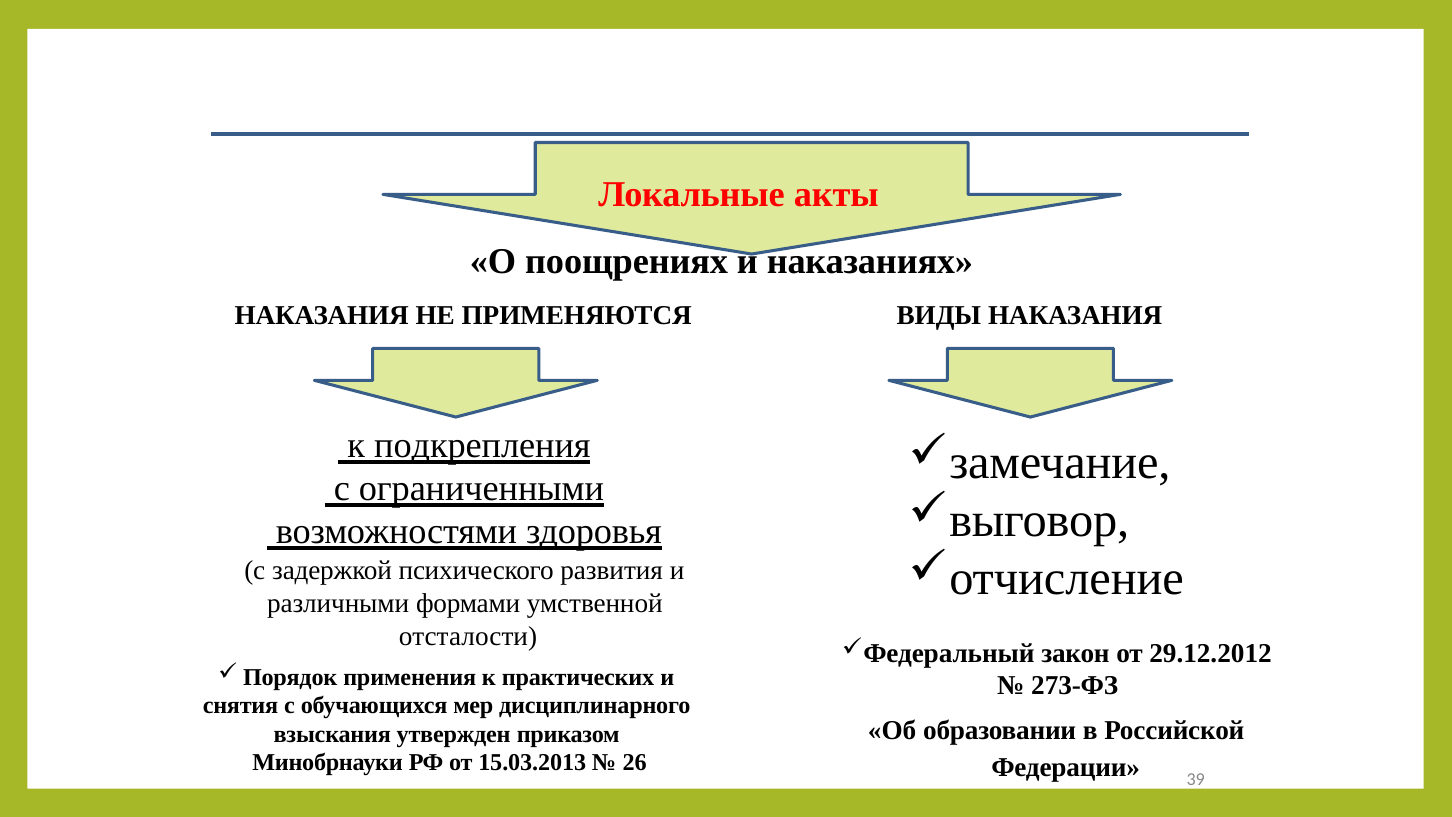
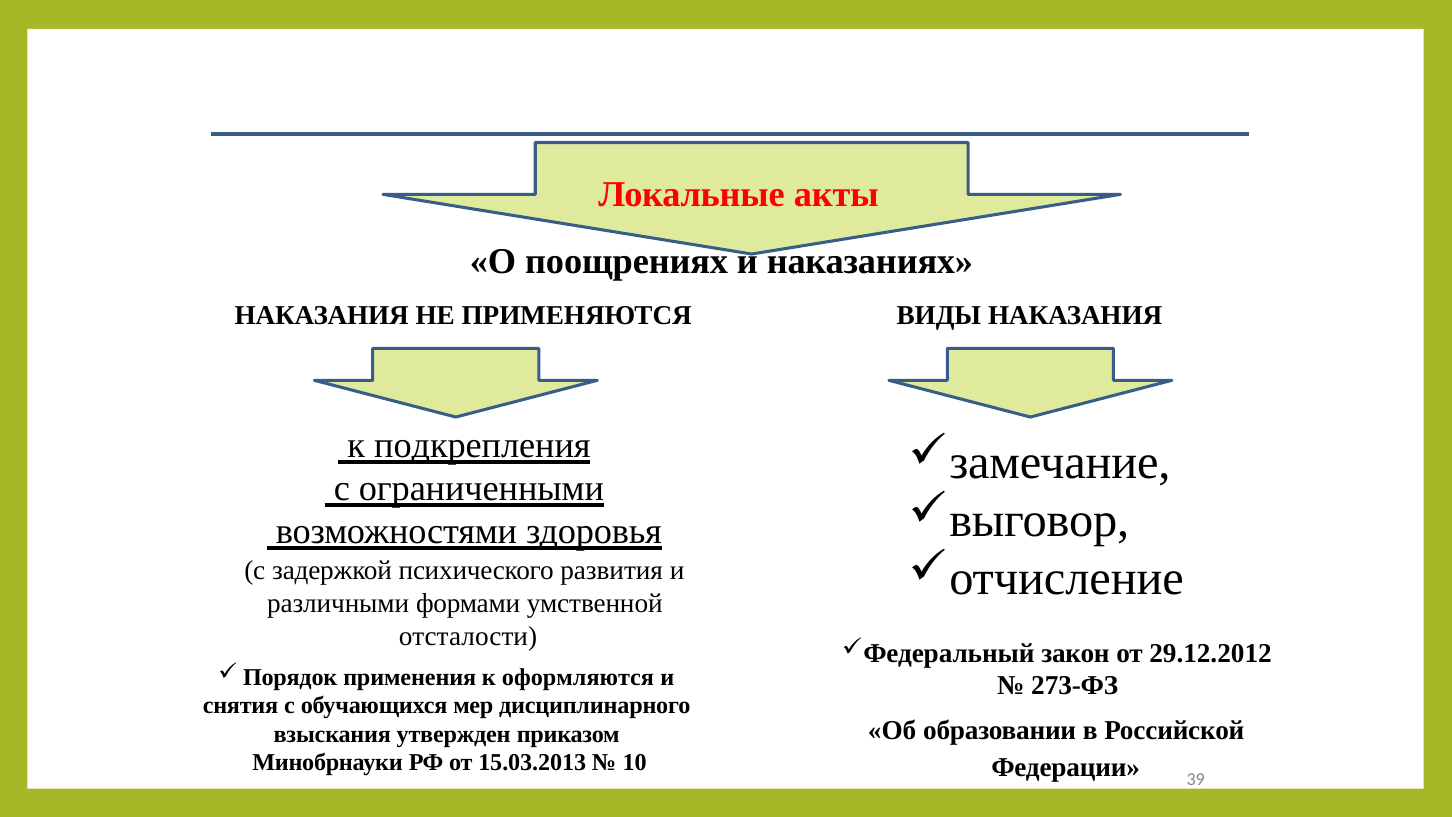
практических: практических -> оформляются
26: 26 -> 10
